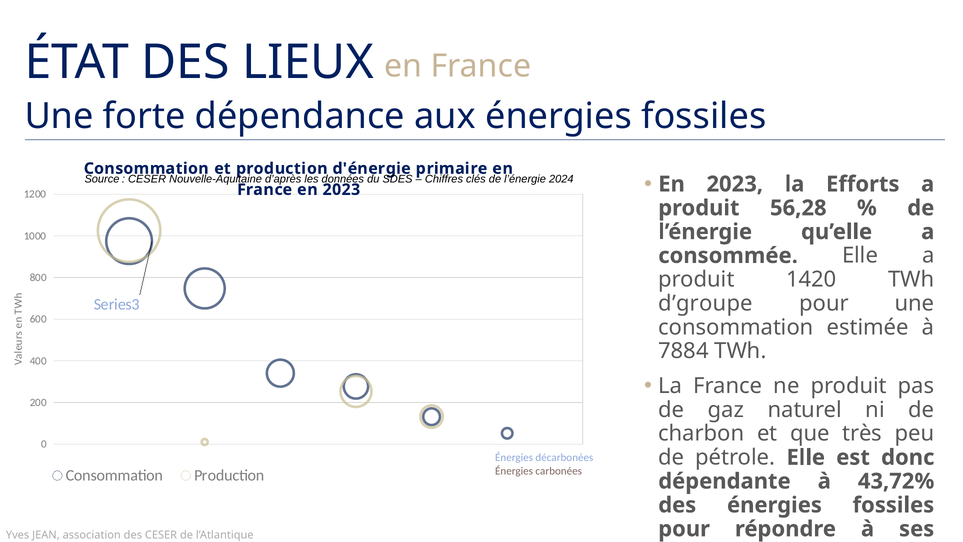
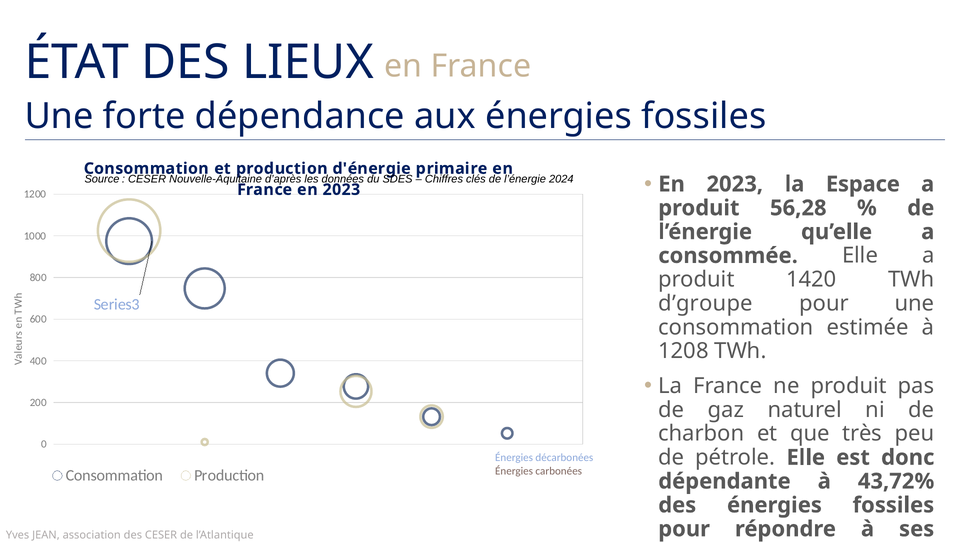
Efforts: Efforts -> Espace
7884: 7884 -> 1208
